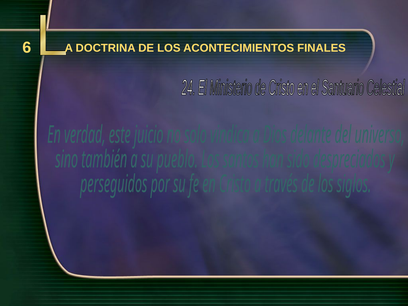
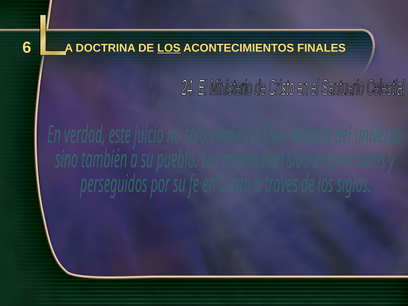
LOS underline: none -> present
